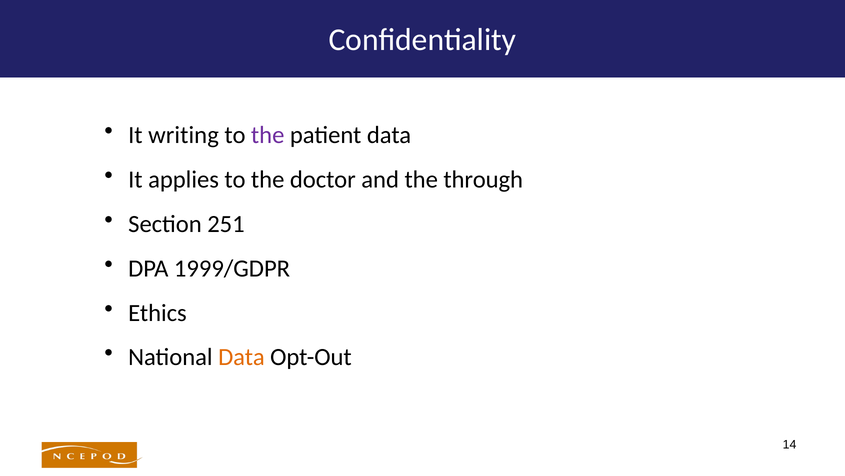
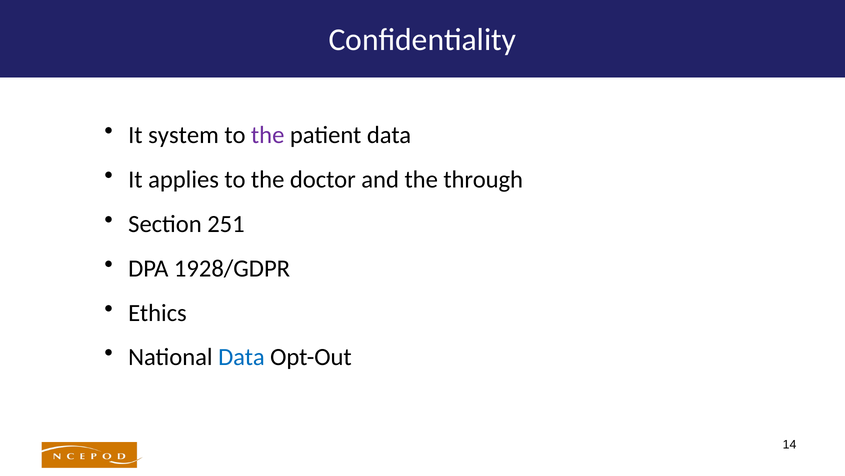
writing: writing -> system
1999/GDPR: 1999/GDPR -> 1928/GDPR
Data at (241, 357) colour: orange -> blue
